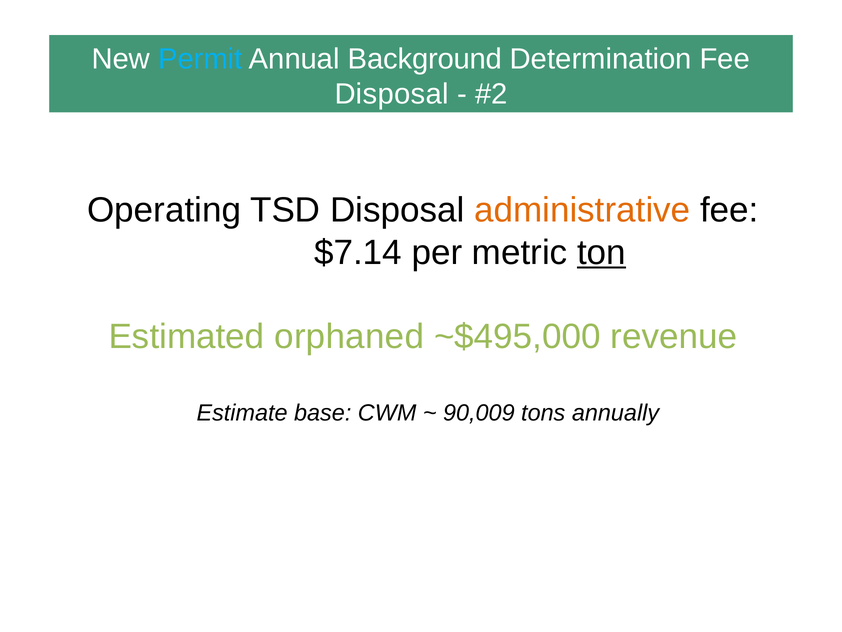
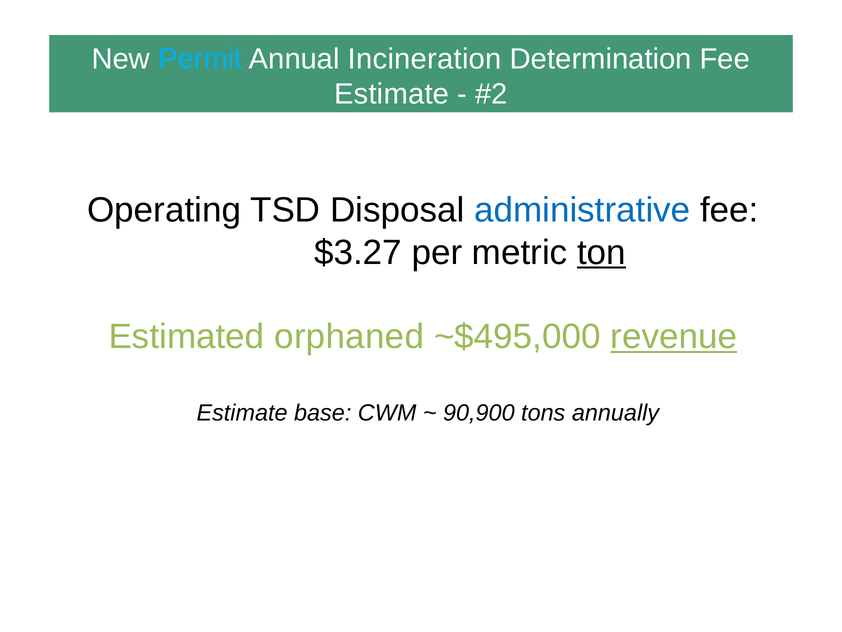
Background: Background -> Incineration
Disposal at (392, 94): Disposal -> Estimate
administrative colour: orange -> blue
$7.14: $7.14 -> $3.27
revenue underline: none -> present
90,009: 90,009 -> 90,900
